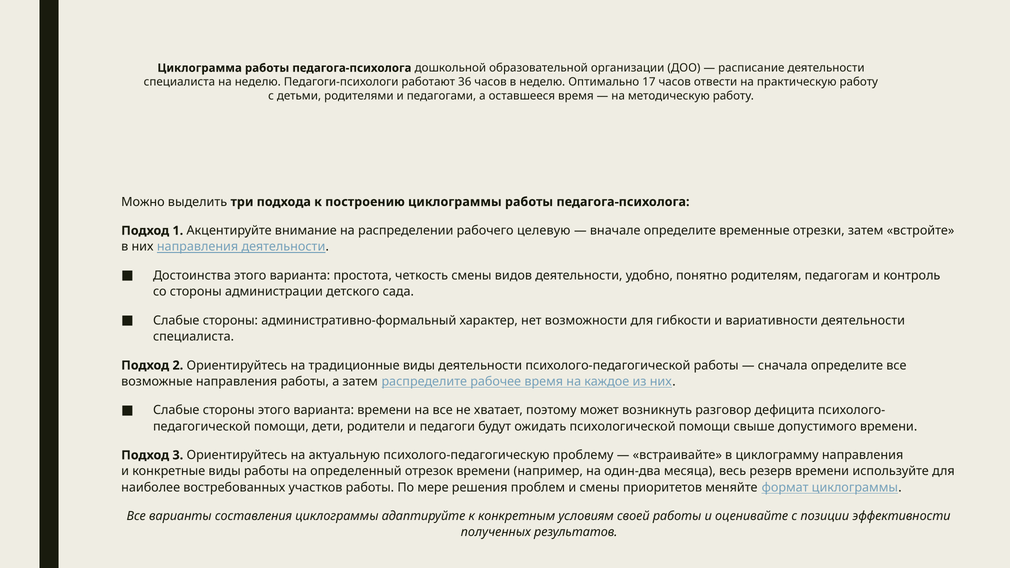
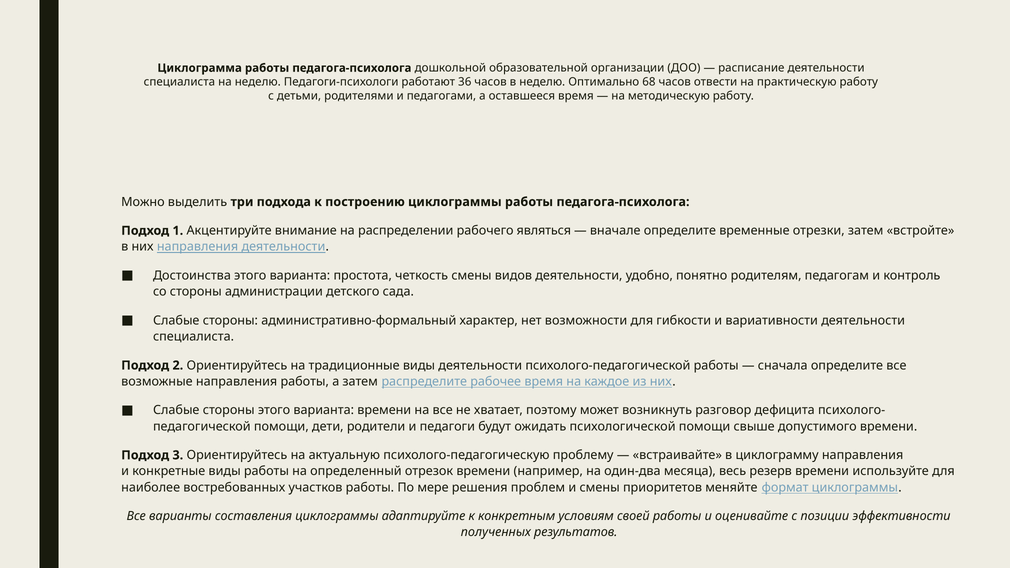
17: 17 -> 68
целевую: целевую -> являться
